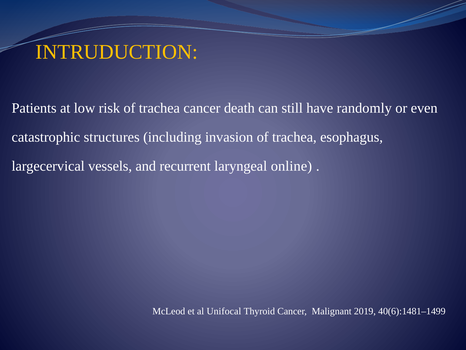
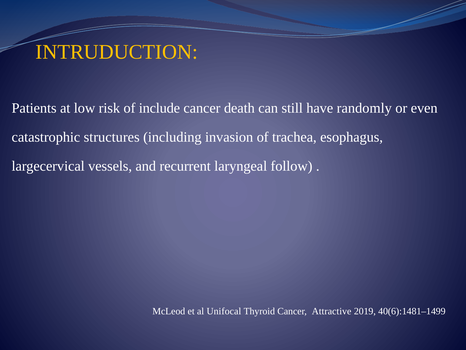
risk of trachea: trachea -> include
online: online -> follow
Malignant: Malignant -> Attractive
